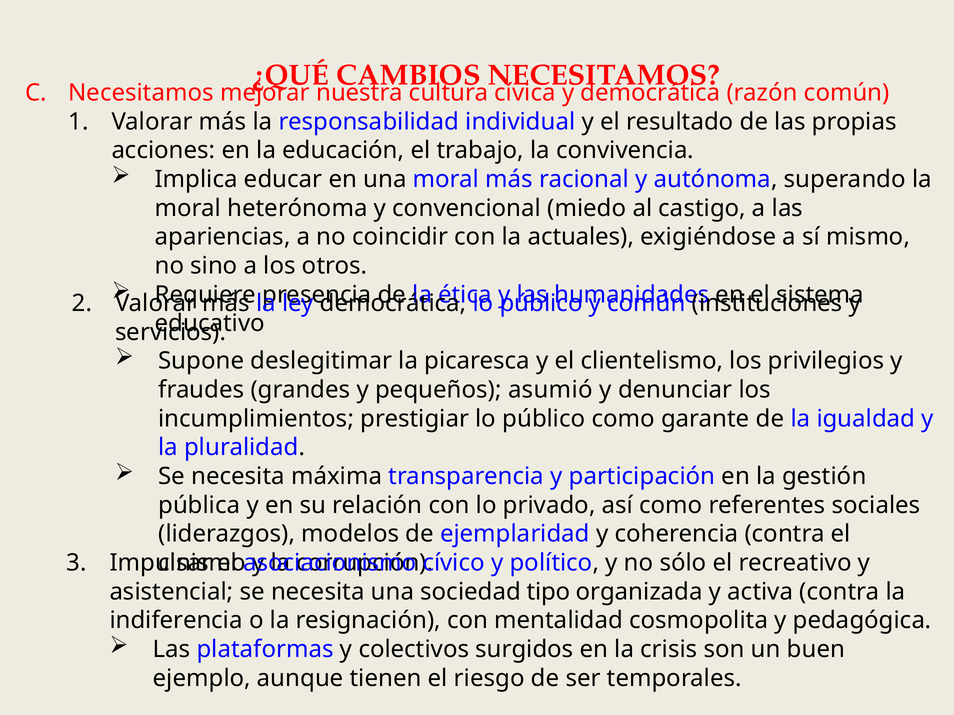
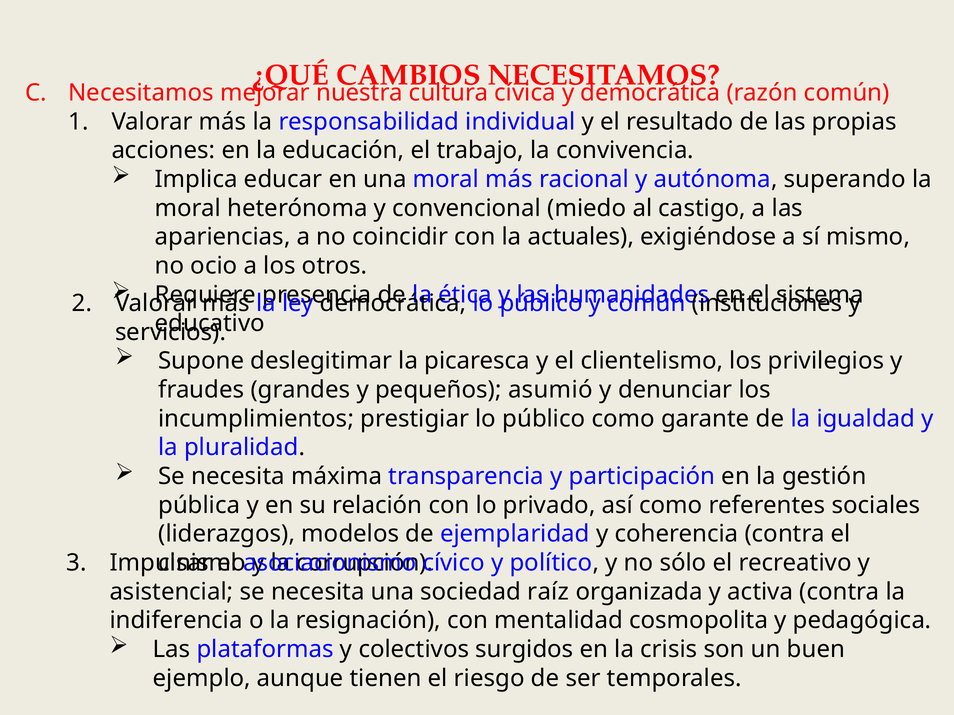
sino: sino -> ocio
tipo: tipo -> raíz
